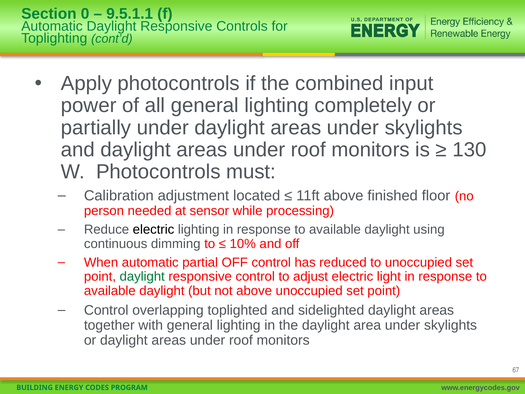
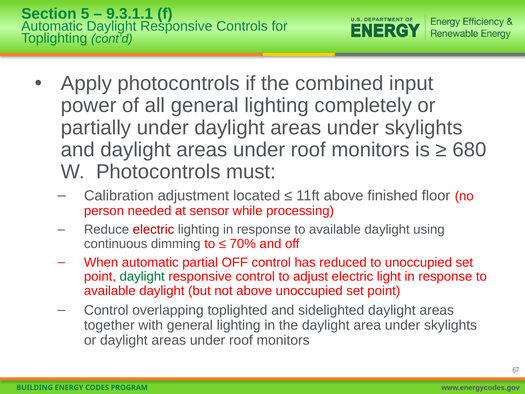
0: 0 -> 5
9.5.1.1: 9.5.1.1 -> 9.3.1.1
130: 130 -> 680
electric at (153, 229) colour: black -> red
10%: 10% -> 70%
